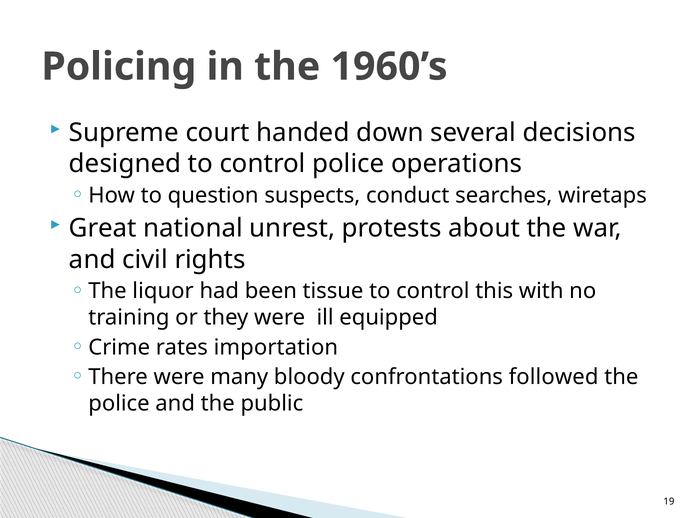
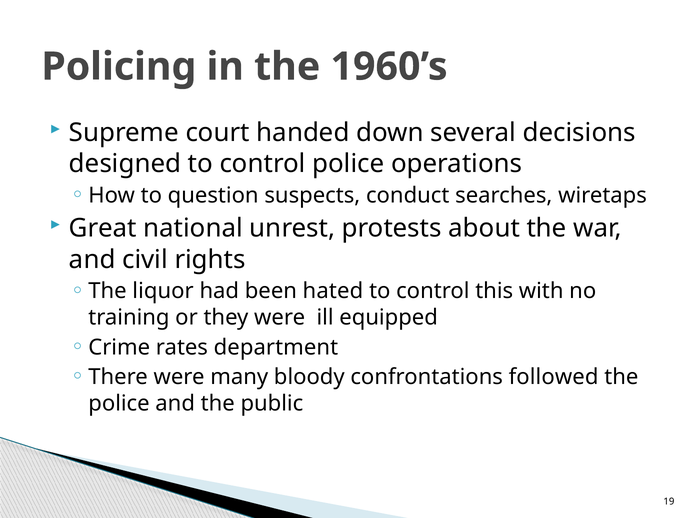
tissue: tissue -> hated
importation: importation -> department
